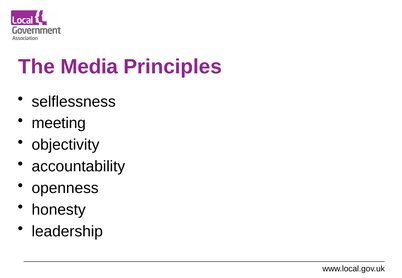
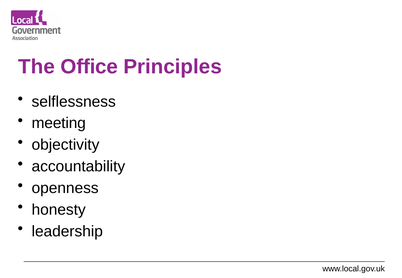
Media: Media -> Office
